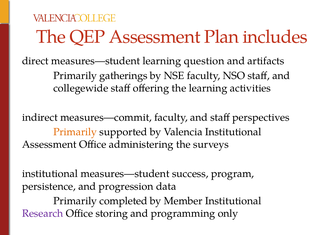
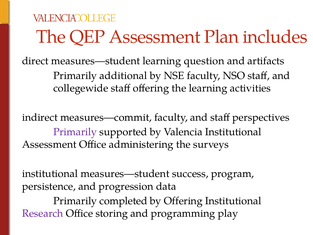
gatherings: gatherings -> additional
Primarily at (75, 132) colour: orange -> purple
by Member: Member -> Offering
only: only -> play
